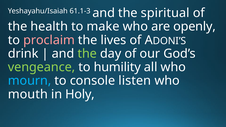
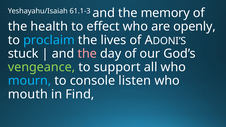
spiritual: spiritual -> memory
make: make -> effect
proclaim colour: pink -> light blue
drink: drink -> stuck
the at (87, 54) colour: light green -> pink
humility: humility -> support
Holy: Holy -> Find
